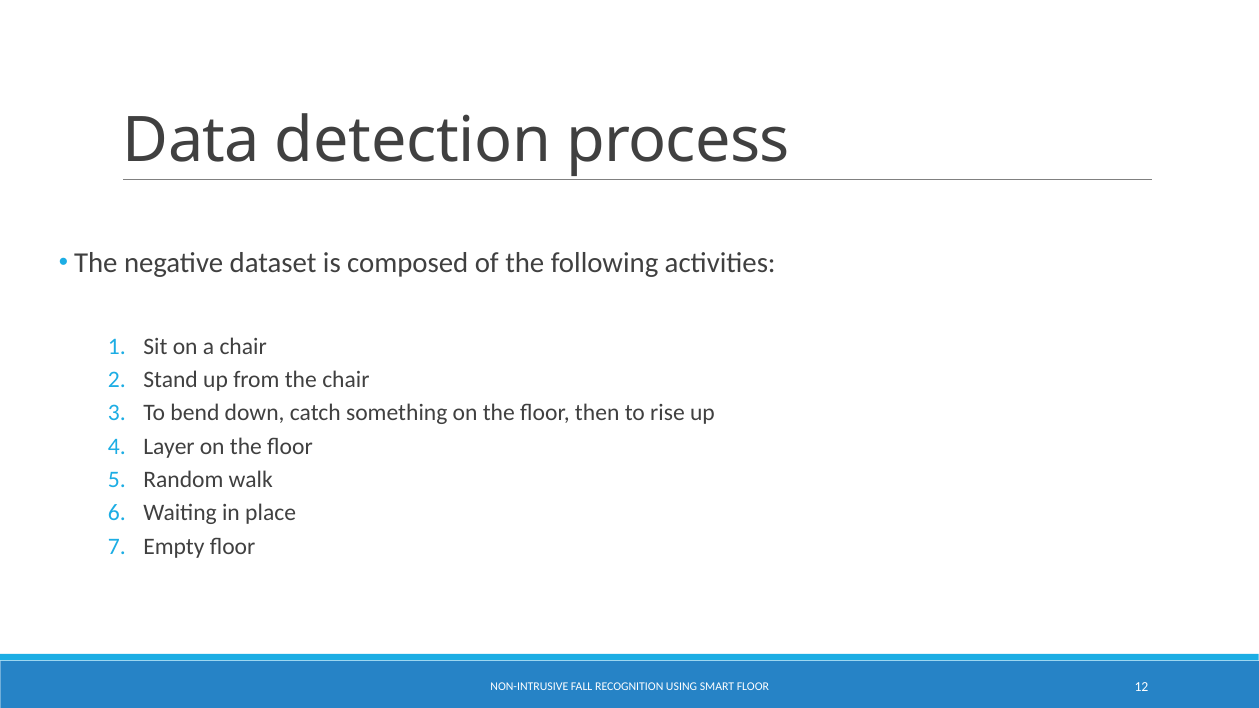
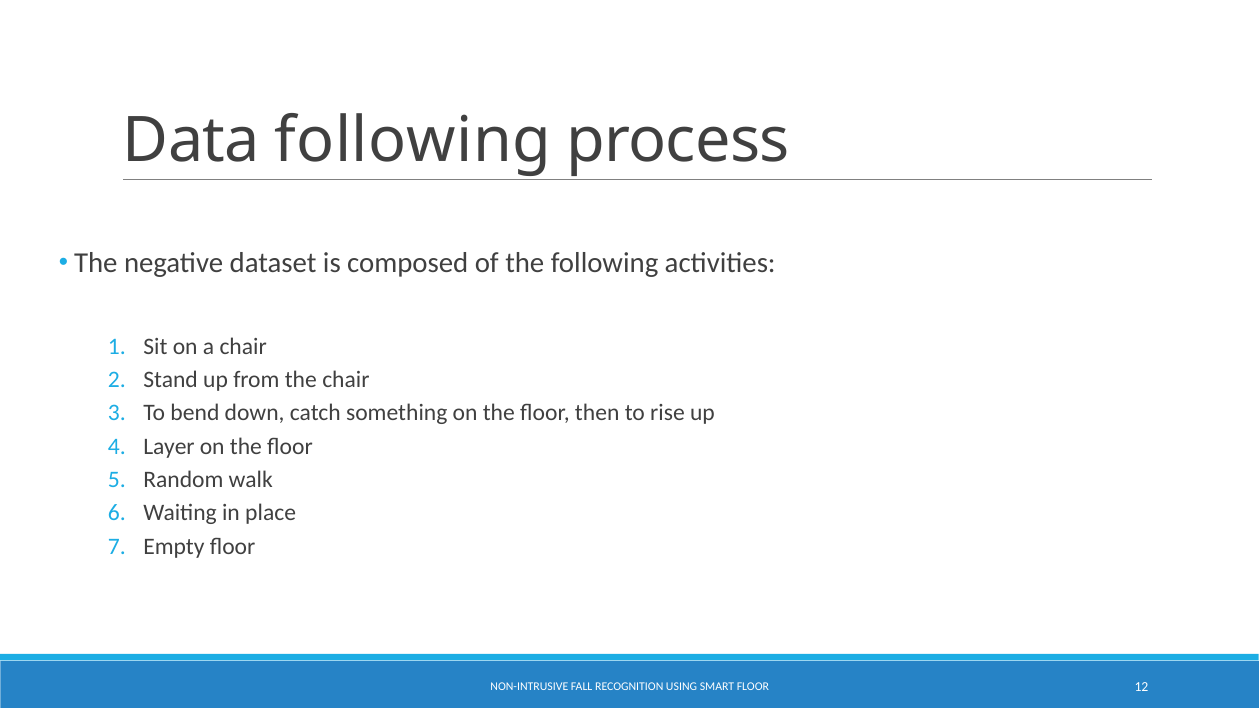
Data detection: detection -> following
